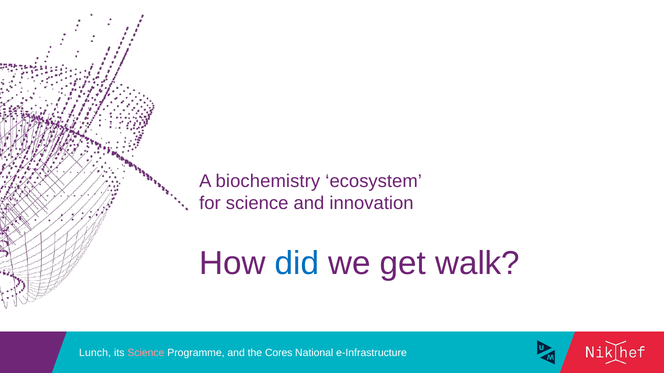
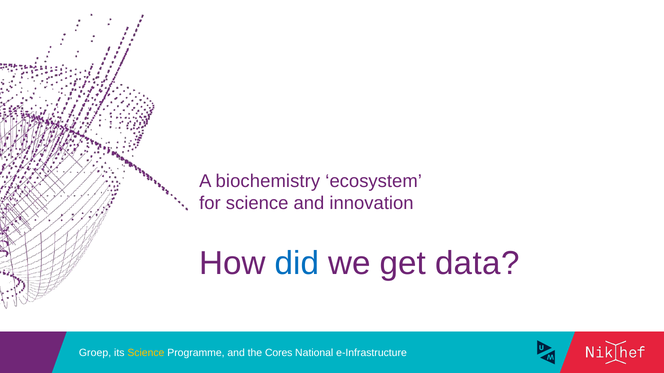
walk: walk -> data
Lunch: Lunch -> Groep
Science at (146, 353) colour: pink -> yellow
